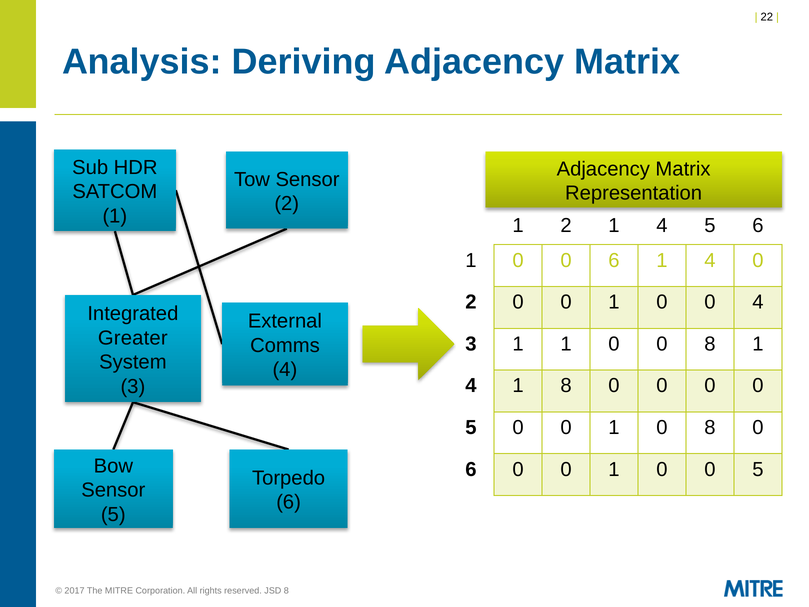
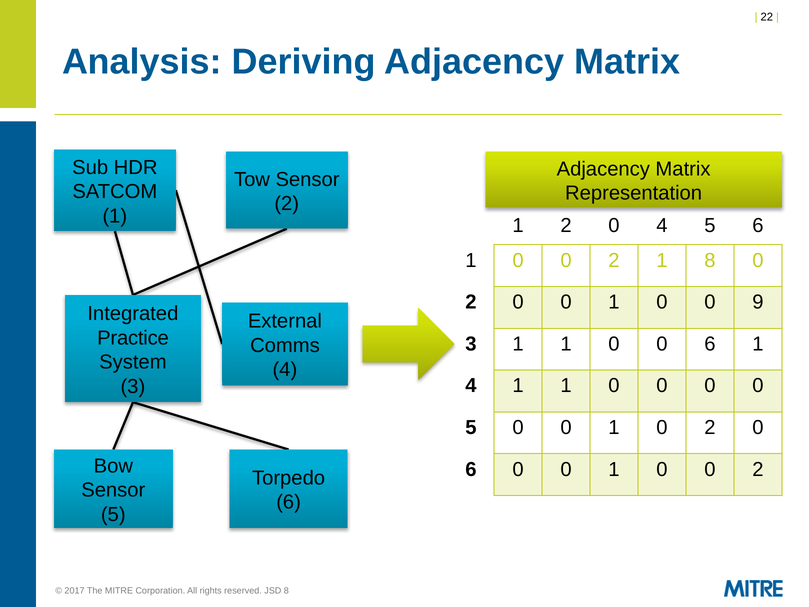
1 2 1: 1 -> 0
6 at (614, 260): 6 -> 2
4 at (710, 260): 4 -> 8
0 4: 4 -> 9
Greater: Greater -> Practice
0 0 8: 8 -> 6
8 at (566, 386): 8 -> 1
1 0 8: 8 -> 2
5 at (758, 469): 5 -> 2
